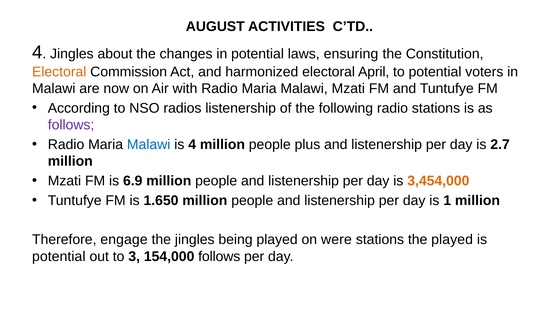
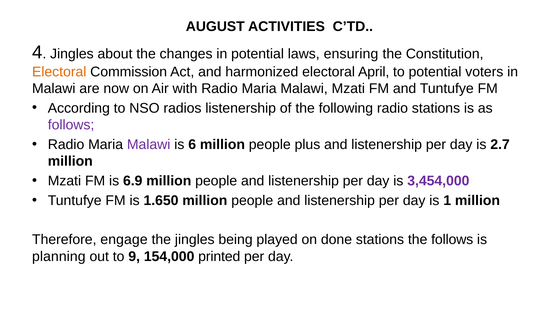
Malawi at (149, 144) colour: blue -> purple
is 4: 4 -> 6
3,454,000 colour: orange -> purple
were: were -> done
the played: played -> follows
potential at (59, 256): potential -> planning
3: 3 -> 9
154,000 follows: follows -> printed
